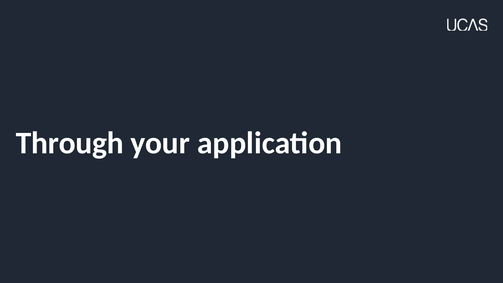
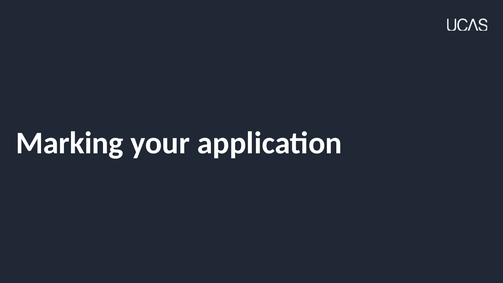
Through at (70, 143): Through -> Marking
